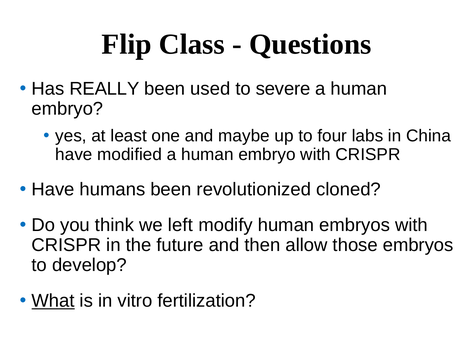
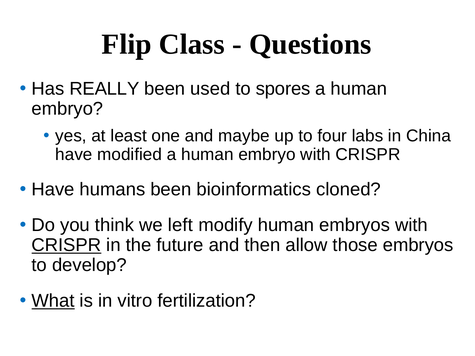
severe: severe -> spores
revolutionized: revolutionized -> bioinformatics
CRISPR at (66, 245) underline: none -> present
